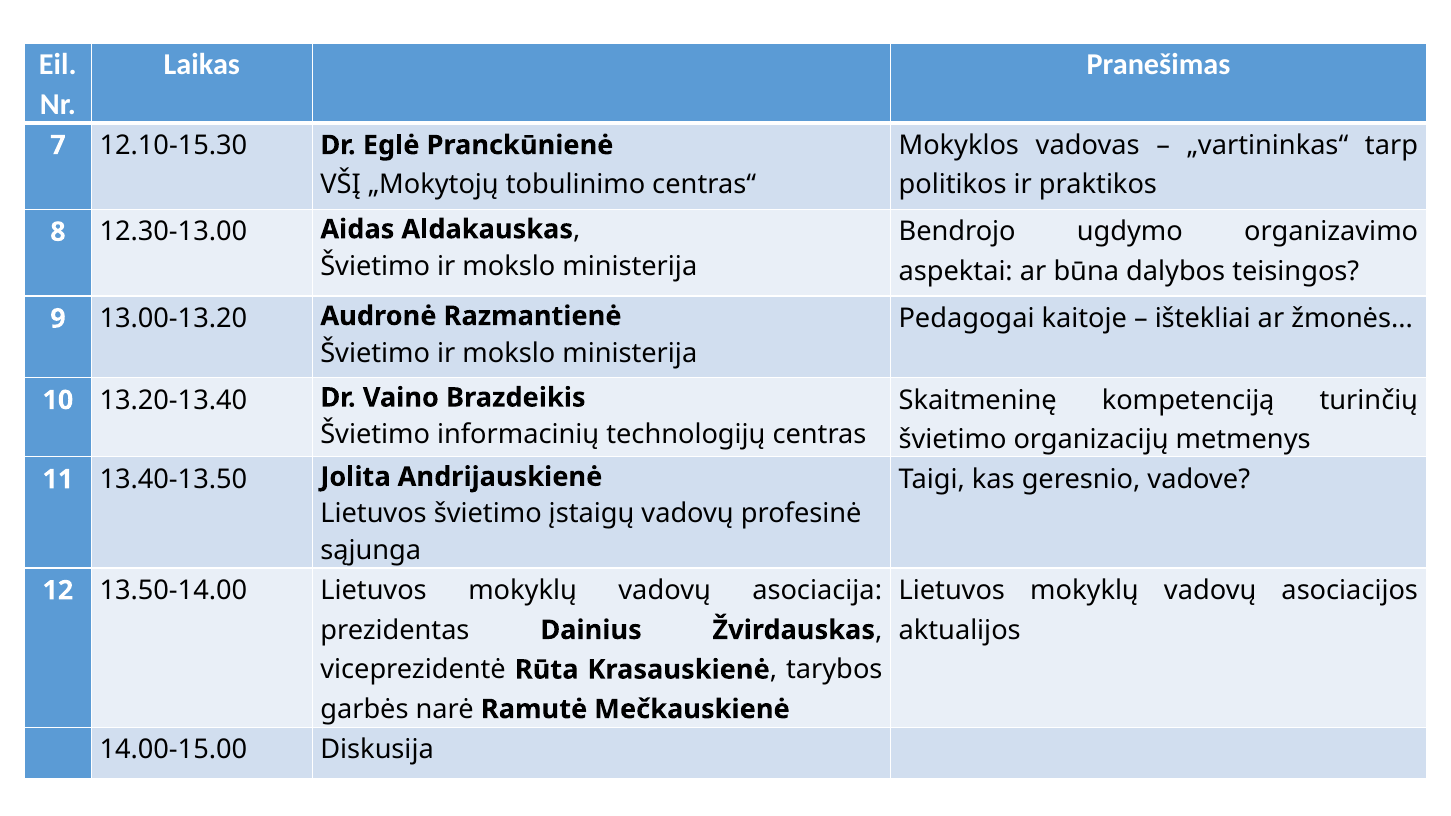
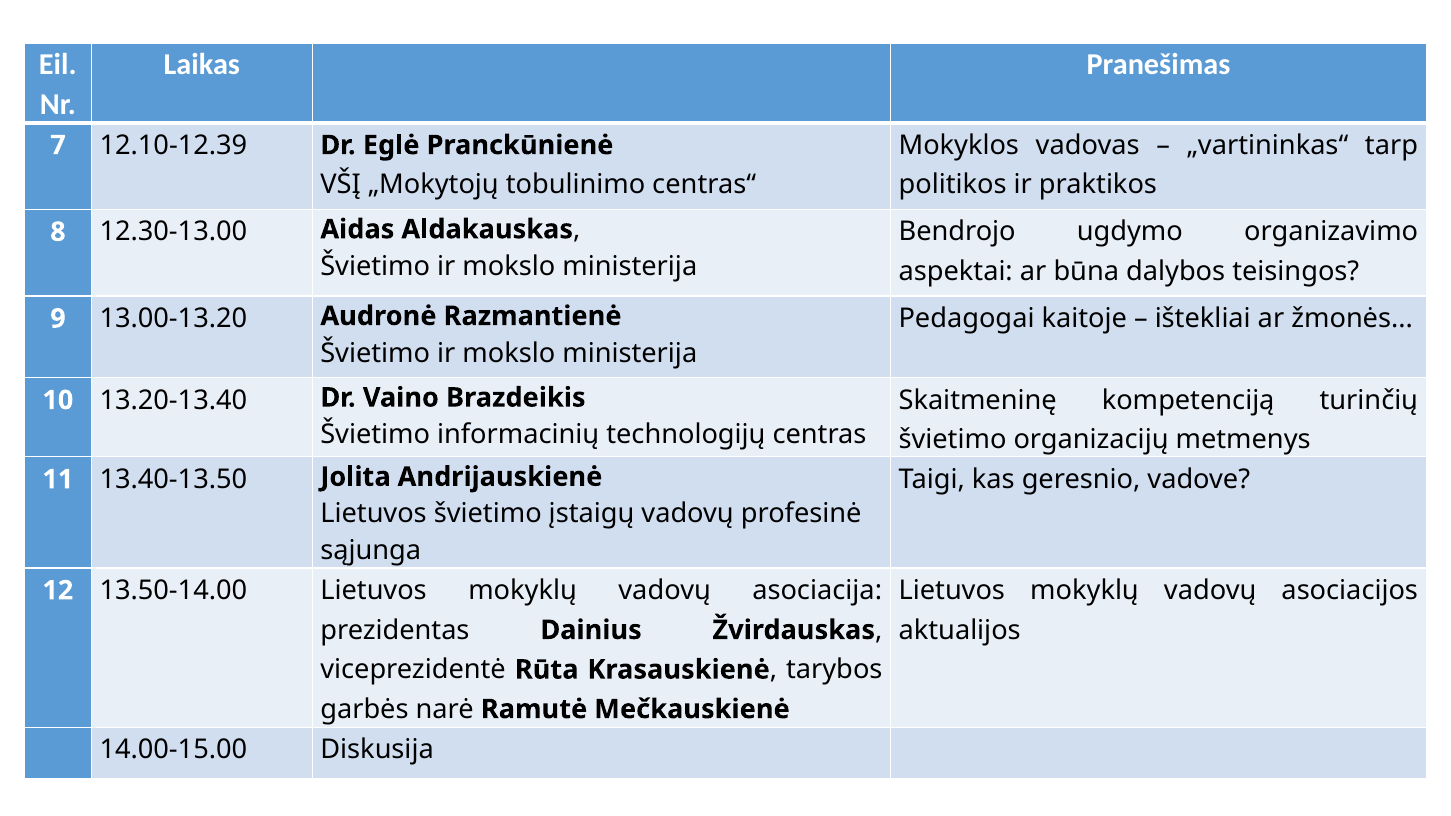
12.10-15.30: 12.10-15.30 -> 12.10-12.39
